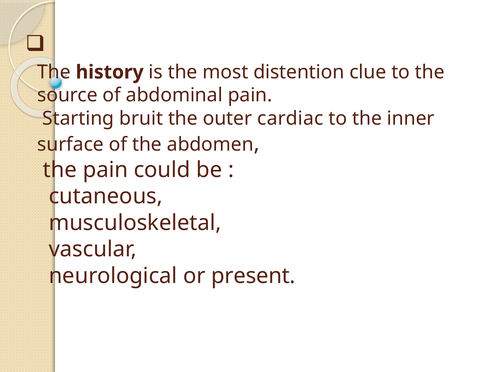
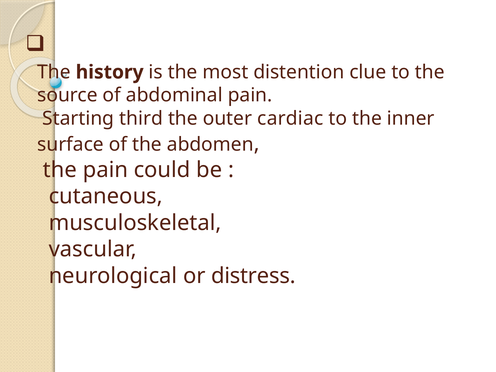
bruit: bruit -> third
present: present -> distress
